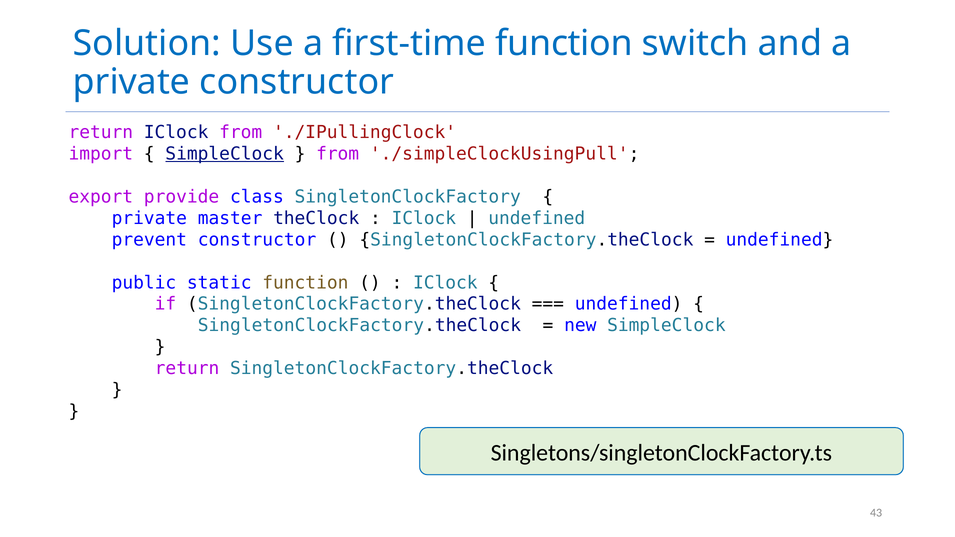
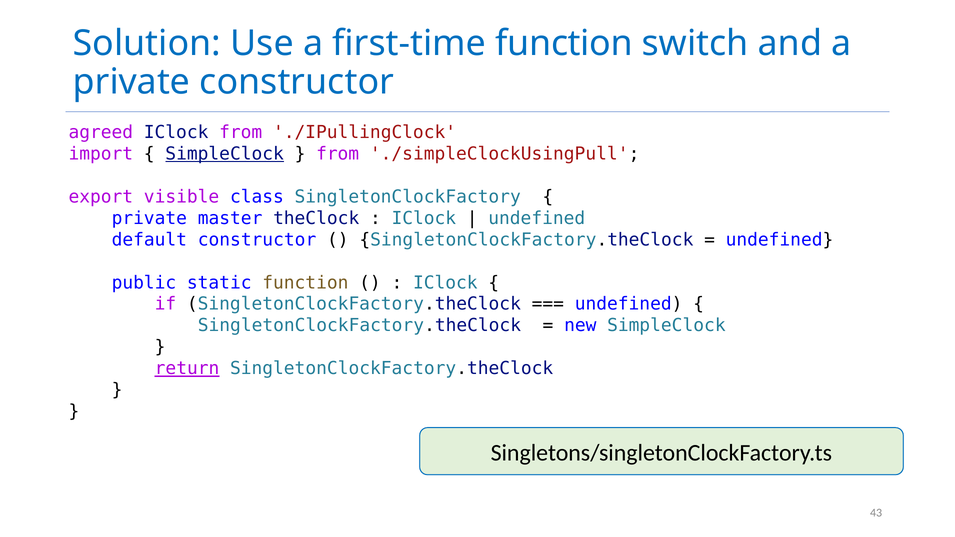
return at (101, 132): return -> agreed
provide: provide -> visible
prevent: prevent -> default
return at (187, 369) underline: none -> present
